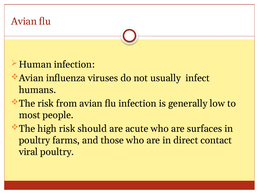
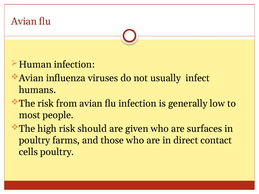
acute: acute -> given
viral: viral -> cells
